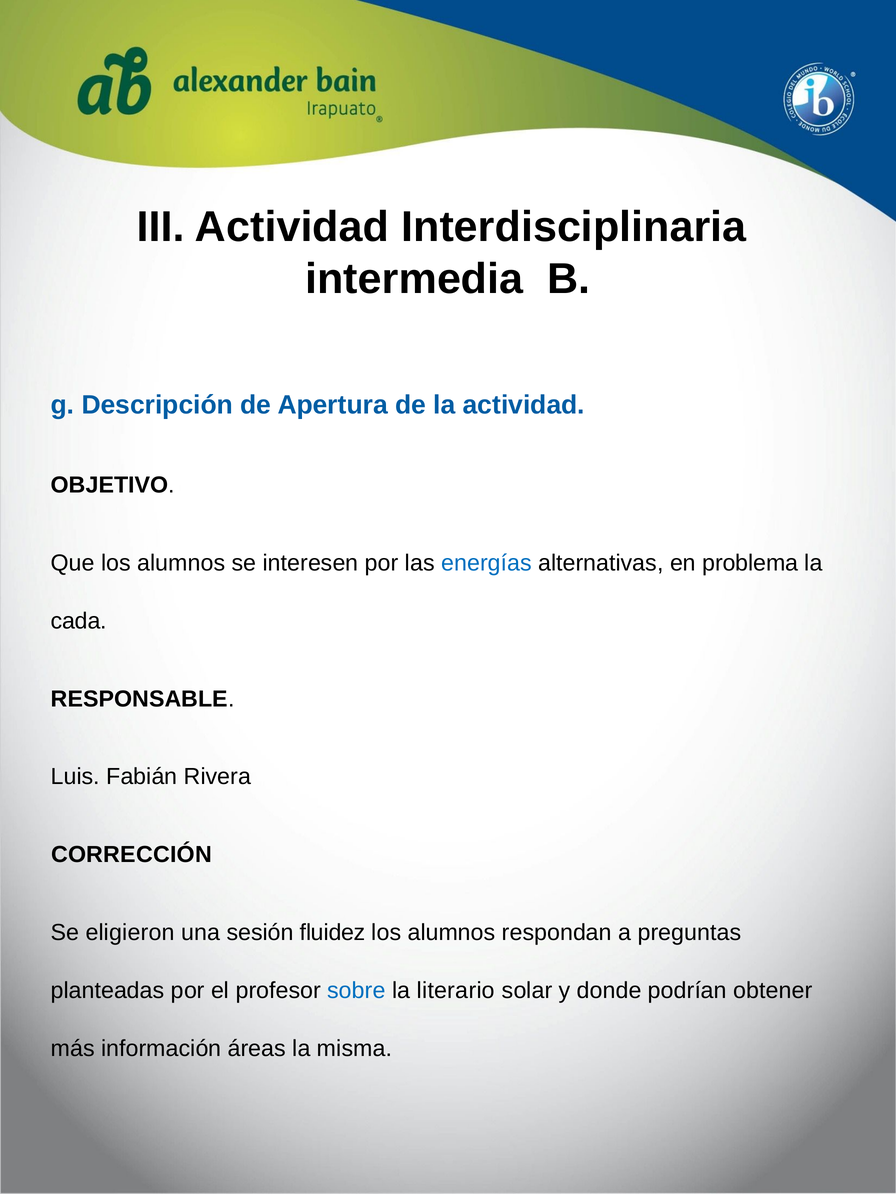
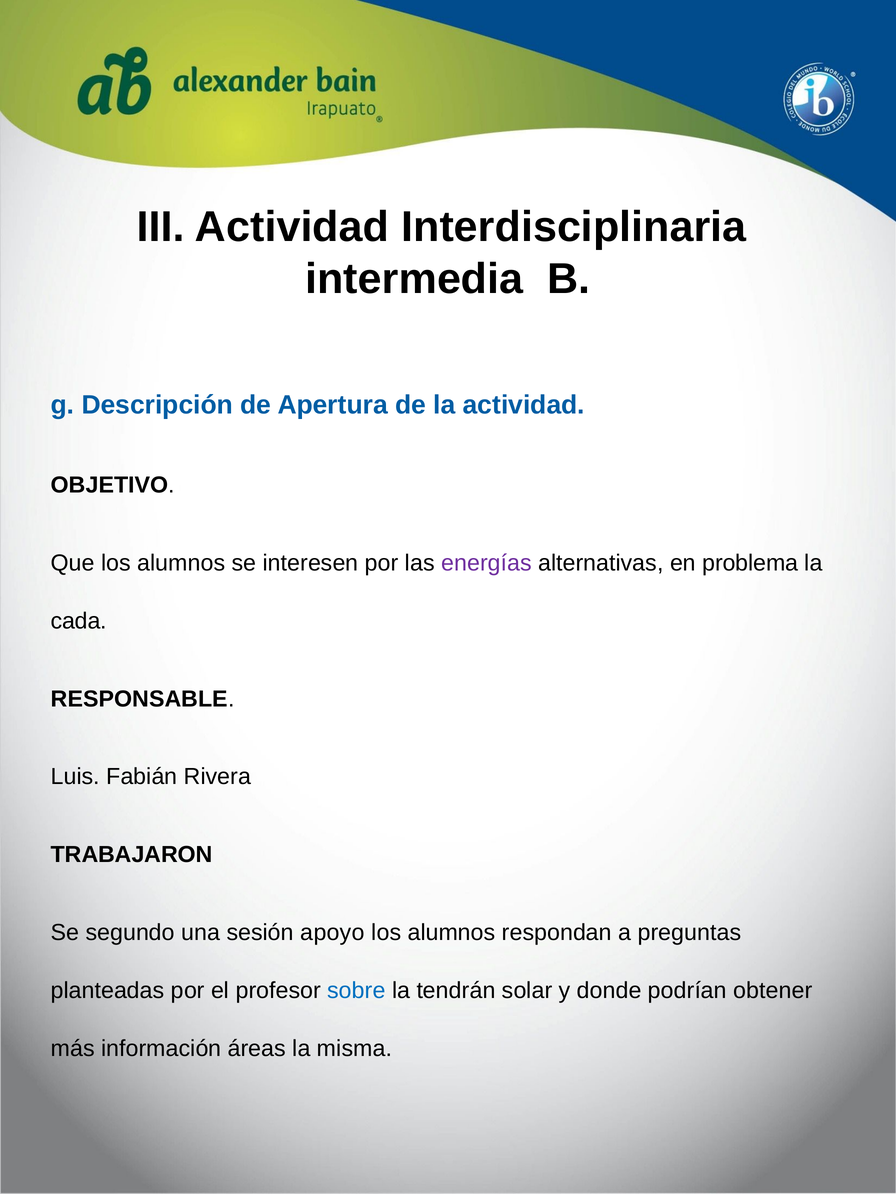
energías colour: blue -> purple
CORRECCIÓN: CORRECCIÓN -> TRABAJARON
eligieron: eligieron -> segundo
fluidez: fluidez -> apoyo
literario: literario -> tendrán
